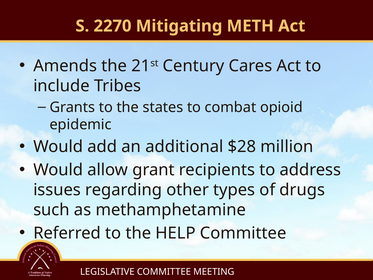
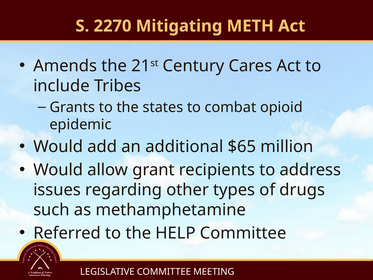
$28: $28 -> $65
